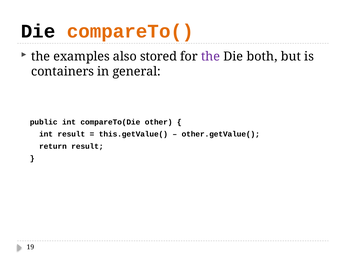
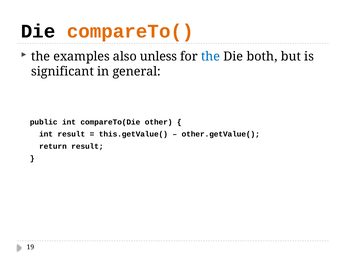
stored: stored -> unless
the at (211, 56) colour: purple -> blue
containers: containers -> significant
